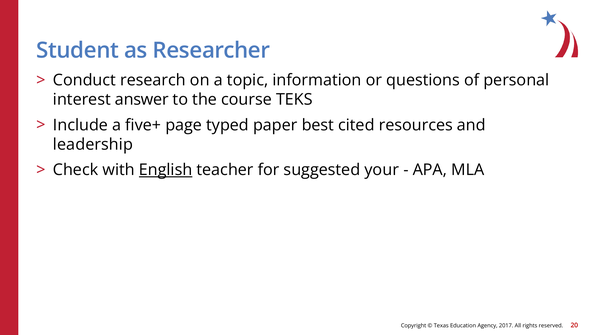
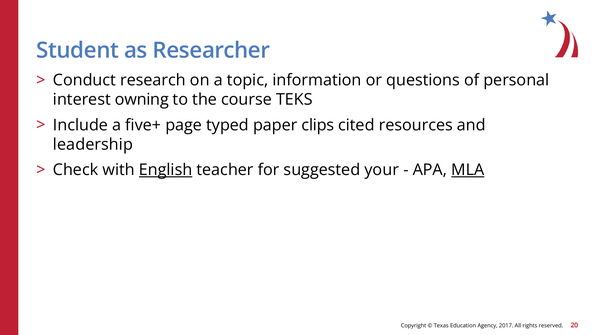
answer: answer -> owning
best: best -> clips
MLA underline: none -> present
